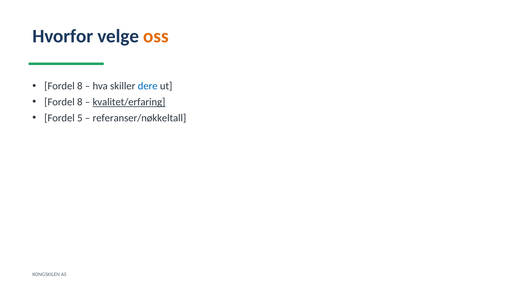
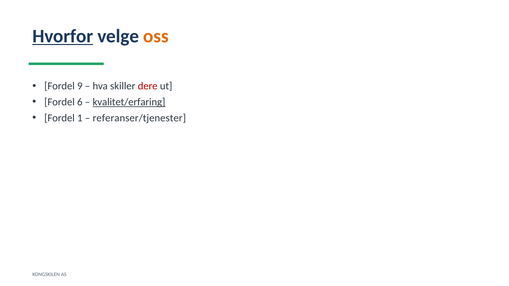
Hvorfor underline: none -> present
8 at (80, 86): 8 -> 9
dere colour: blue -> red
8 at (80, 102): 8 -> 6
5: 5 -> 1
referanser/nøkkeltall: referanser/nøkkeltall -> referanser/tjenester
